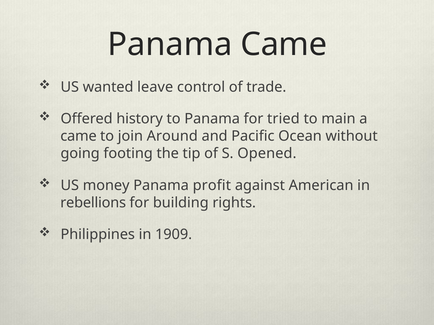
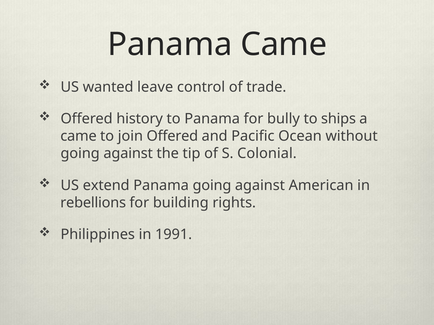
tried: tried -> bully
main: main -> ships
join Around: Around -> Offered
footing at (128, 154): footing -> against
Opened: Opened -> Colonial
money: money -> extend
Panama profit: profit -> going
1909: 1909 -> 1991
